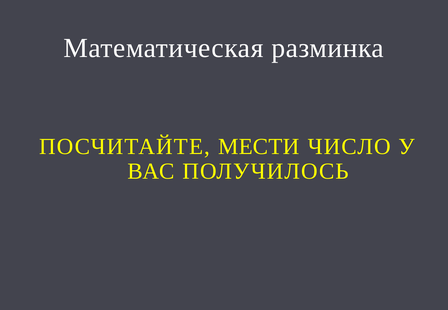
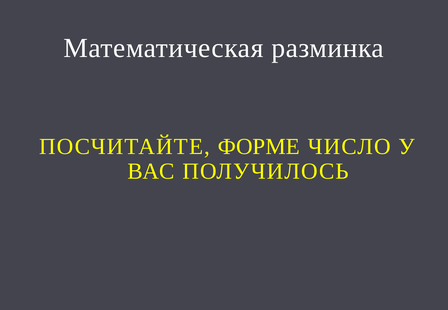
МЕСТИ: МЕСТИ -> ФОРМЕ
